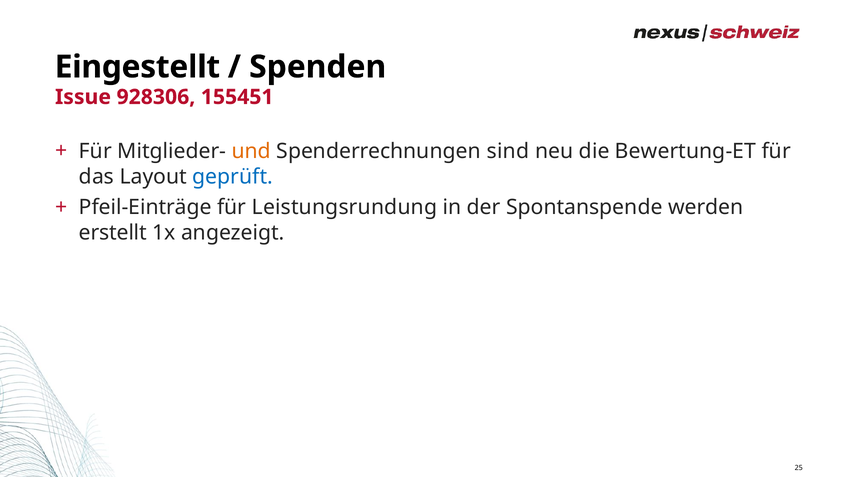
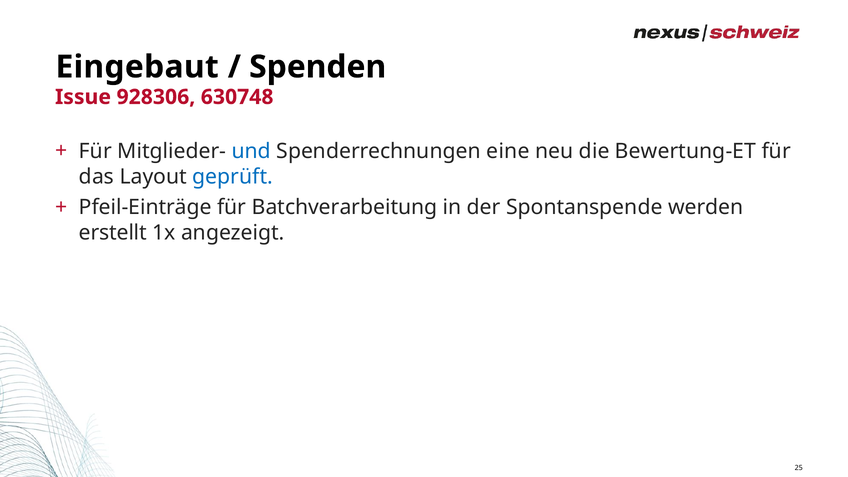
Eingestellt: Eingestellt -> Eingebaut
155451: 155451 -> 630748
und colour: orange -> blue
sind: sind -> eine
Leistungsrundung: Leistungsrundung -> Batchverarbeitung
